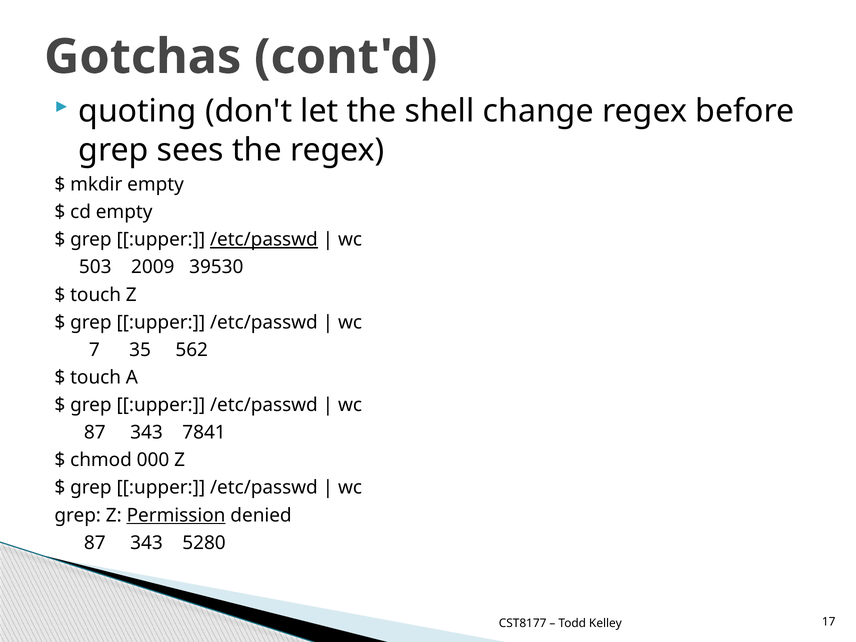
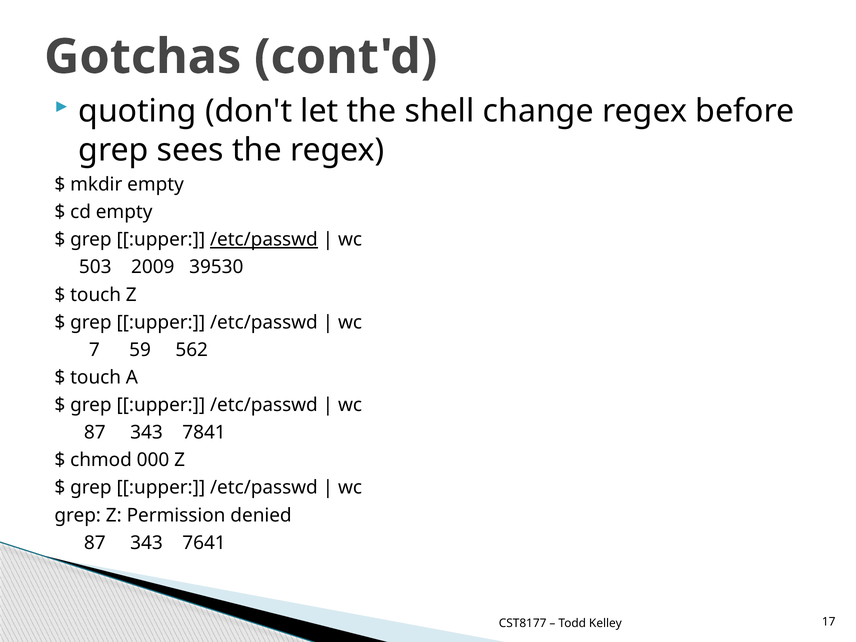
35: 35 -> 59
Permission underline: present -> none
5280: 5280 -> 7641
